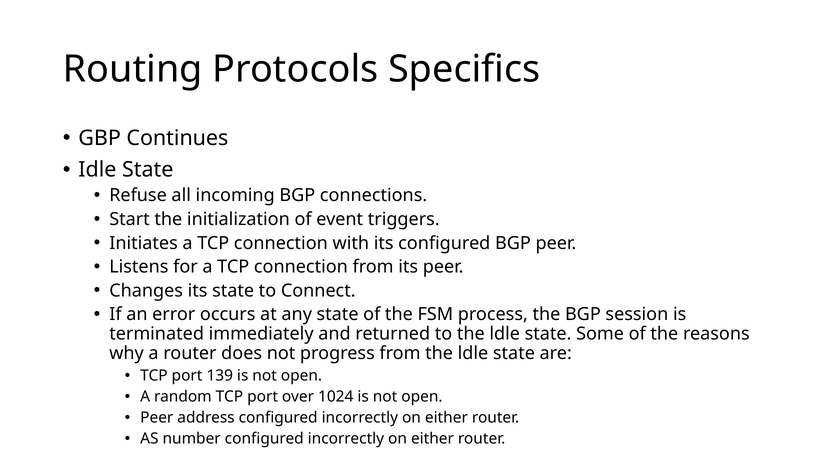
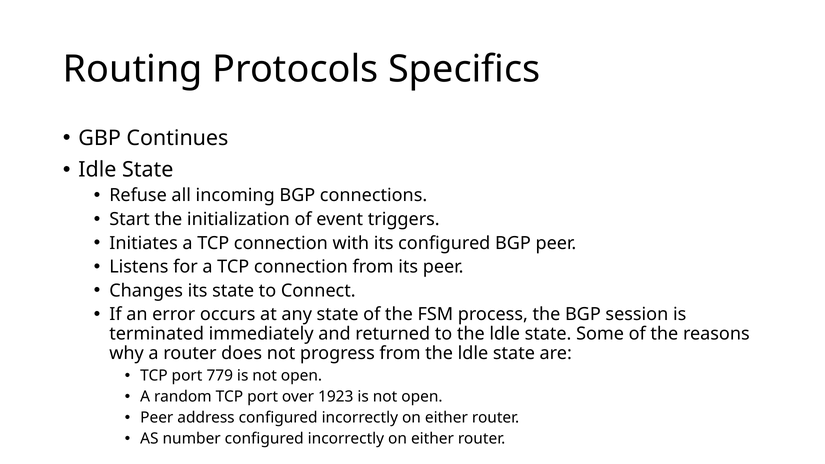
139: 139 -> 779
1024: 1024 -> 1923
